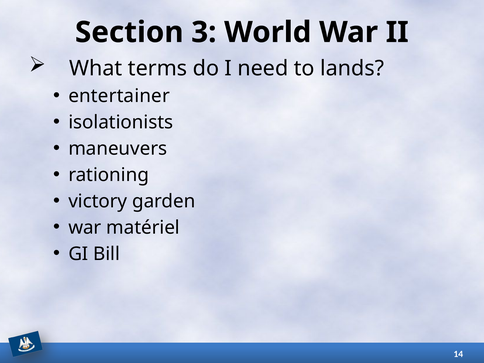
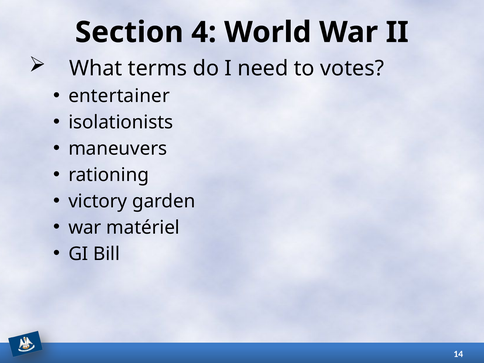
3: 3 -> 4
lands: lands -> votes
